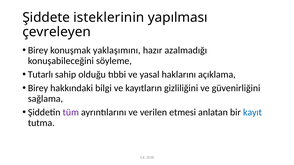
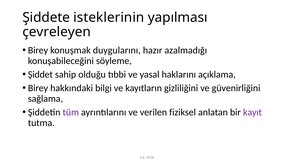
yaklaşımını: yaklaşımını -> duygularını
Tutarlı: Tutarlı -> Şiddet
etmesi: etmesi -> fiziksel
kayıt colour: blue -> purple
